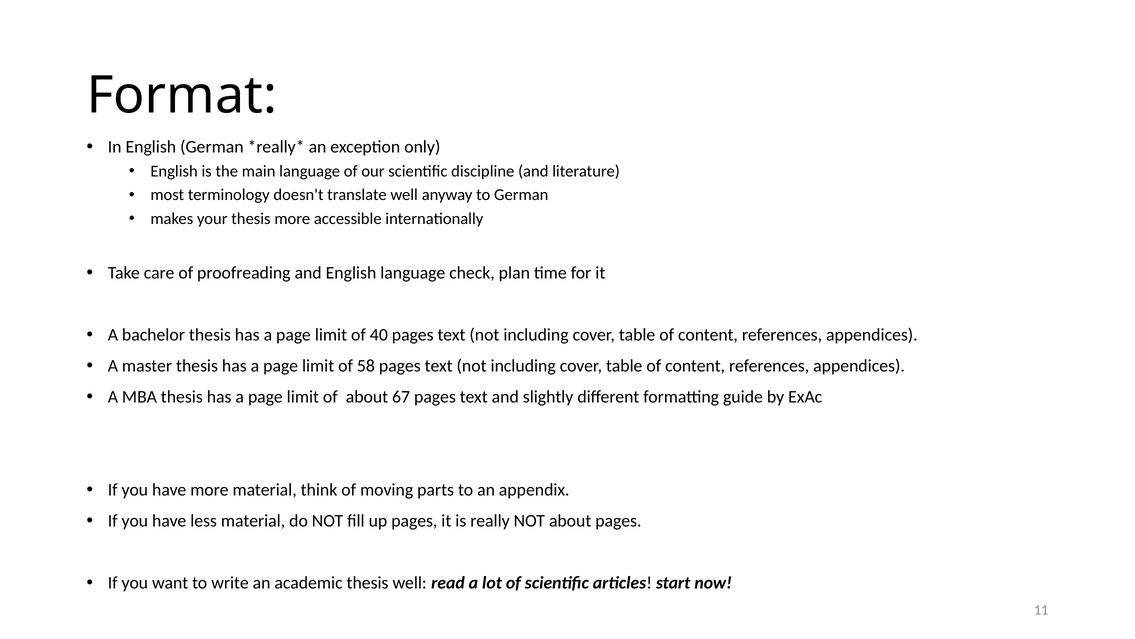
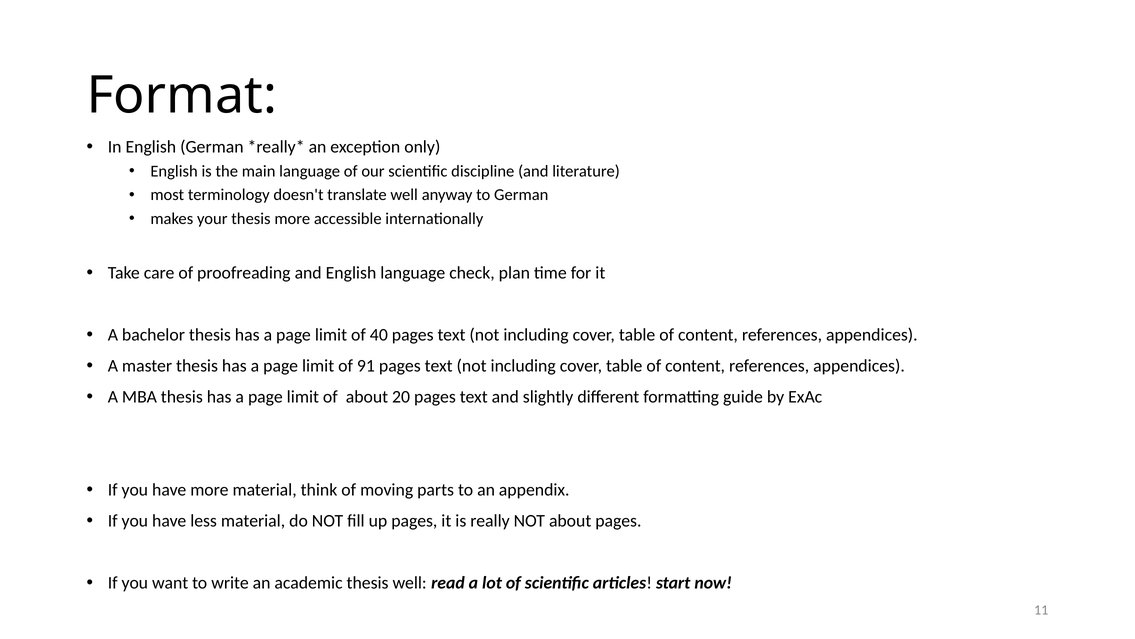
58: 58 -> 91
67: 67 -> 20
